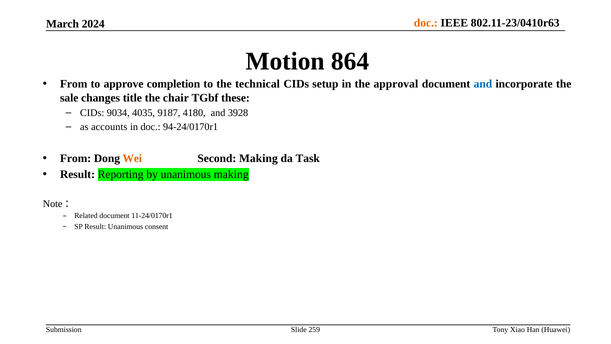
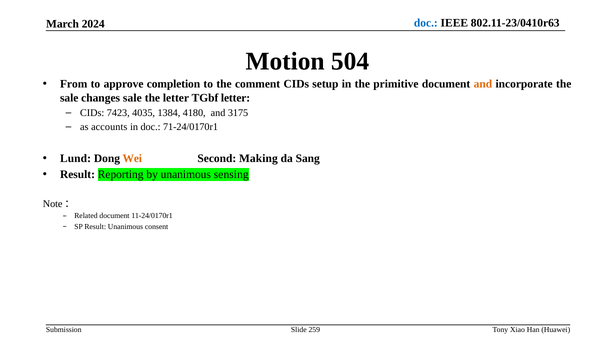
doc at (426, 23) colour: orange -> blue
864: 864 -> 504
technical: technical -> comment
approval: approval -> primitive
and at (483, 84) colour: blue -> orange
changes title: title -> sale
the chair: chair -> letter
TGbf these: these -> letter
9034: 9034 -> 7423
9187: 9187 -> 1384
3928: 3928 -> 3175
94-24/0170r1: 94-24/0170r1 -> 71-24/0170r1
From at (76, 158): From -> Lund
Task: Task -> Sang
unanimous making: making -> sensing
